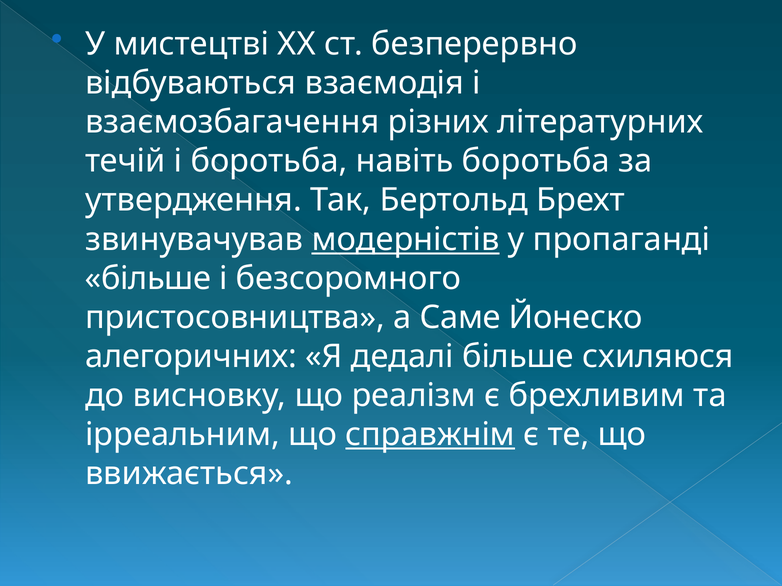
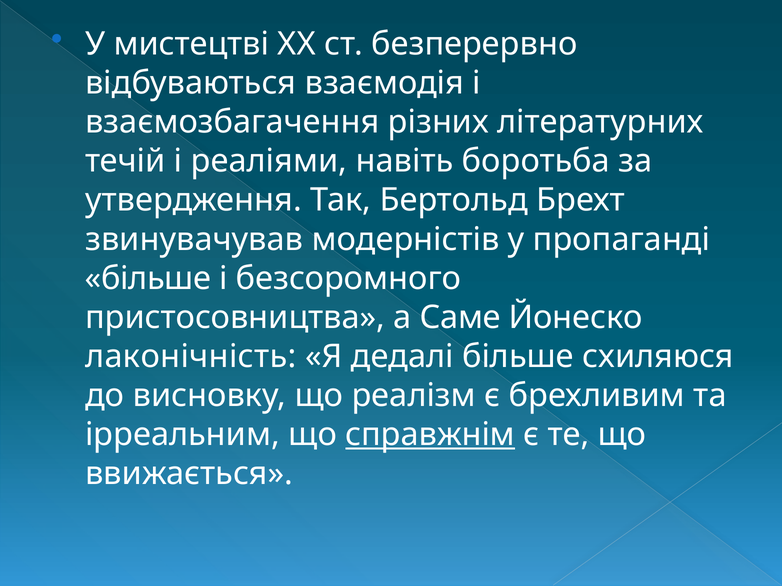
і боротьба: боротьба -> реаліями
модерністів underline: present -> none
алегоричних: алегоричних -> лаконічність
